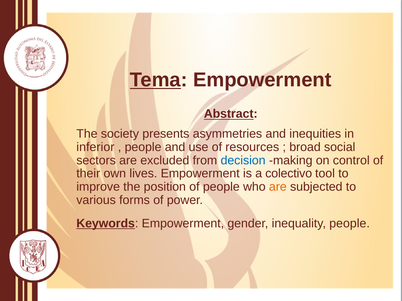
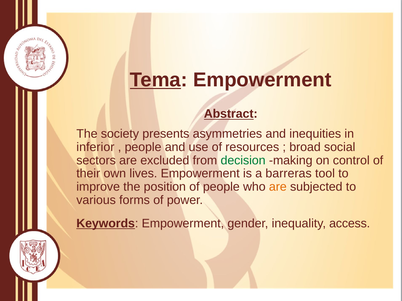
decision colour: blue -> green
colectivo: colectivo -> barreras
inequality people: people -> access
